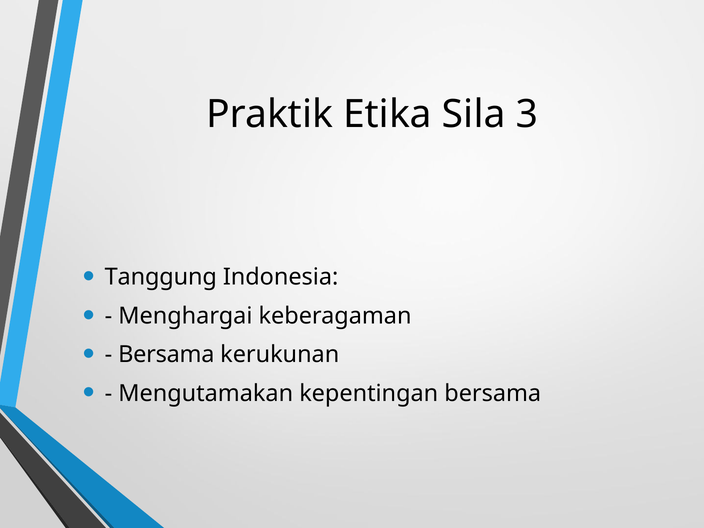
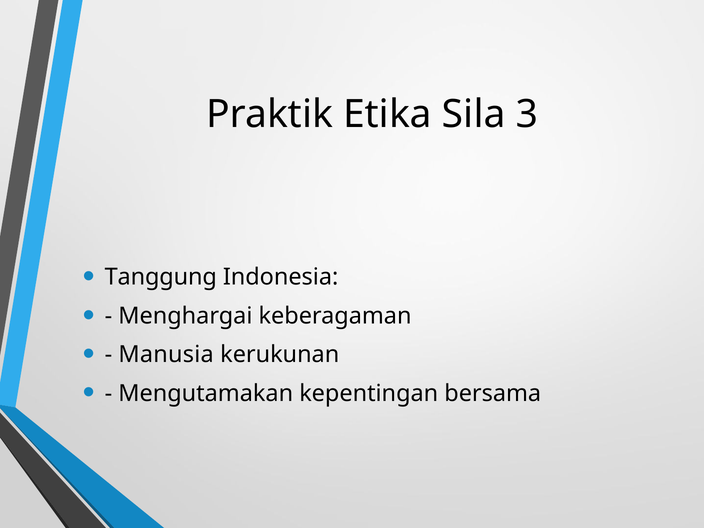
Bersama at (166, 355): Bersama -> Manusia
